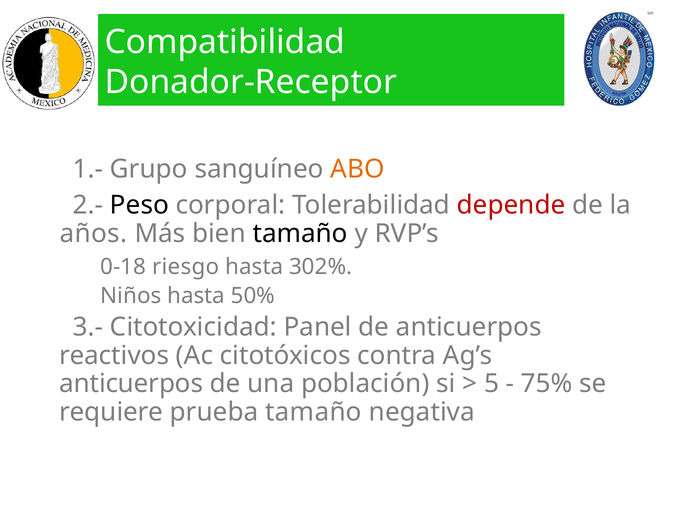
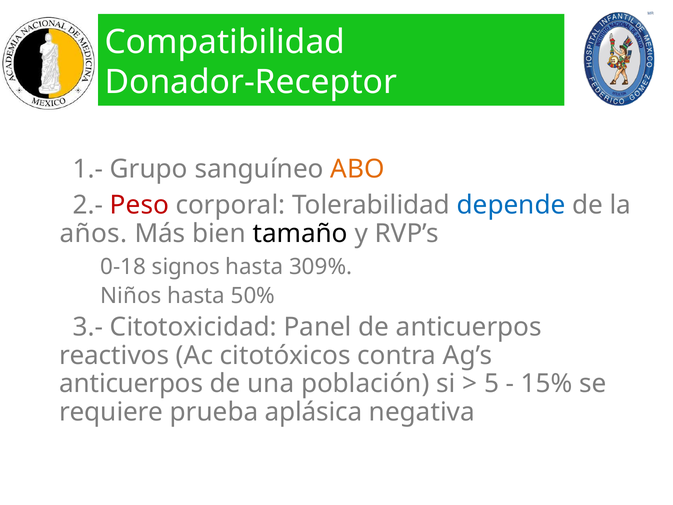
Peso colour: black -> red
depende colour: red -> blue
riesgo: riesgo -> signos
302%: 302% -> 309%
75%: 75% -> 15%
prueba tamaño: tamaño -> aplásica
